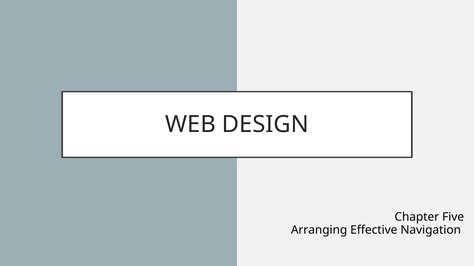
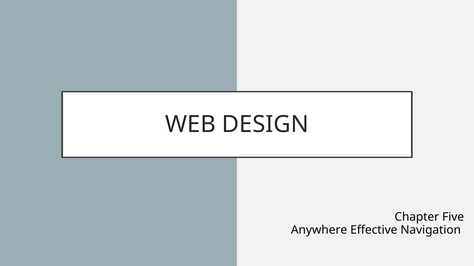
Arranging: Arranging -> Anywhere
